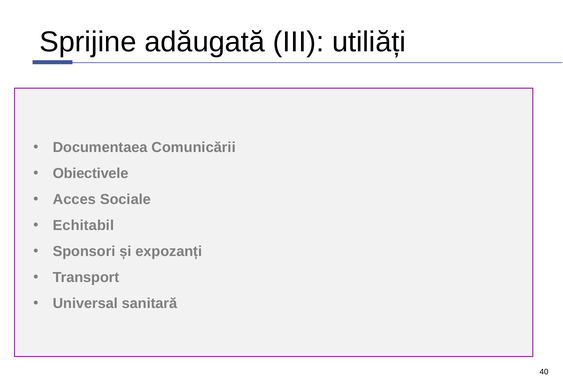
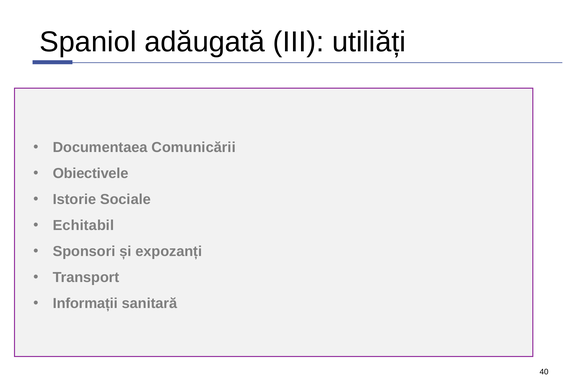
Sprijine: Sprijine -> Spaniol
Acces: Acces -> Istorie
Universal: Universal -> Informații
